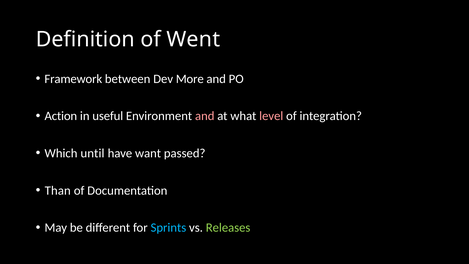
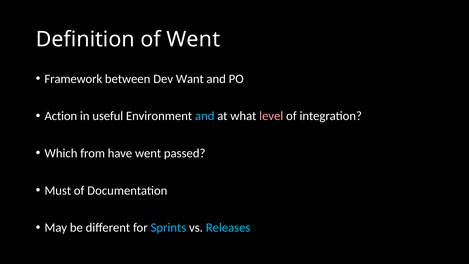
More: More -> Want
and at (205, 116) colour: pink -> light blue
until: until -> from
have want: want -> went
Than: Than -> Must
Releases colour: light green -> light blue
